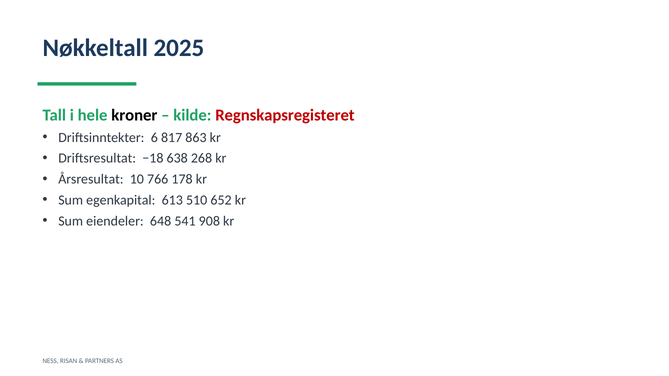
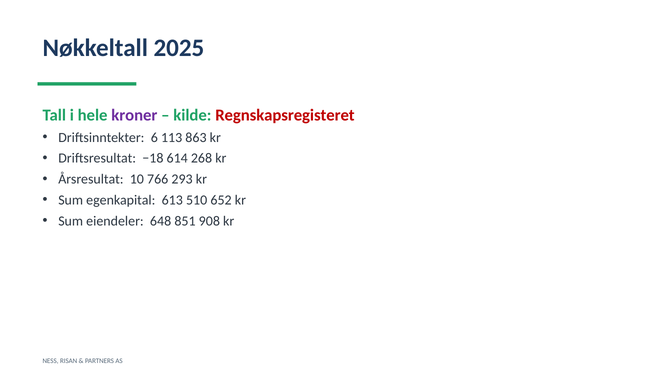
kroner colour: black -> purple
817: 817 -> 113
638: 638 -> 614
178: 178 -> 293
541: 541 -> 851
